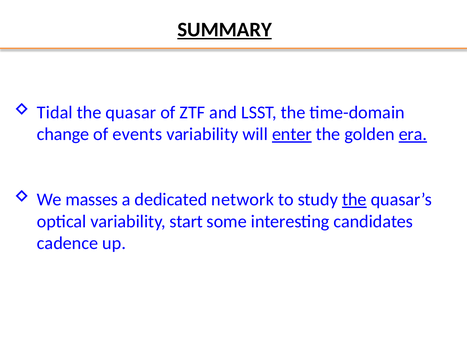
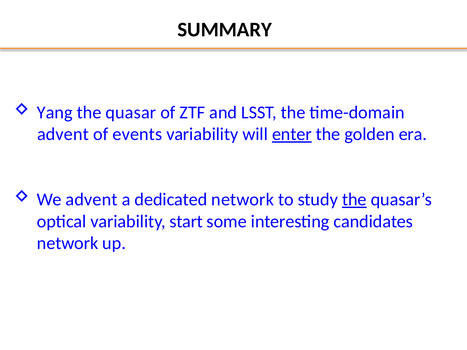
SUMMARY underline: present -> none
Tidal: Tidal -> Yang
change at (63, 134): change -> advent
era underline: present -> none
We masses: masses -> advent
cadence at (68, 243): cadence -> network
